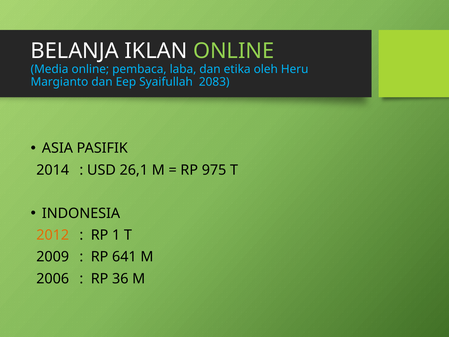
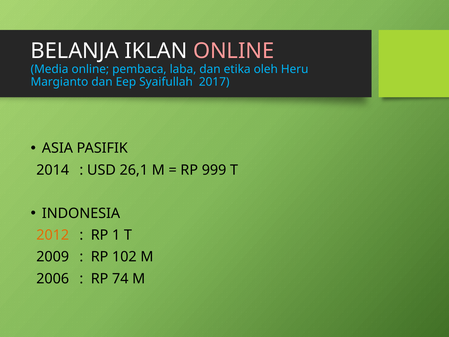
ONLINE at (234, 51) colour: light green -> pink
2083: 2083 -> 2017
975: 975 -> 999
641: 641 -> 102
36: 36 -> 74
